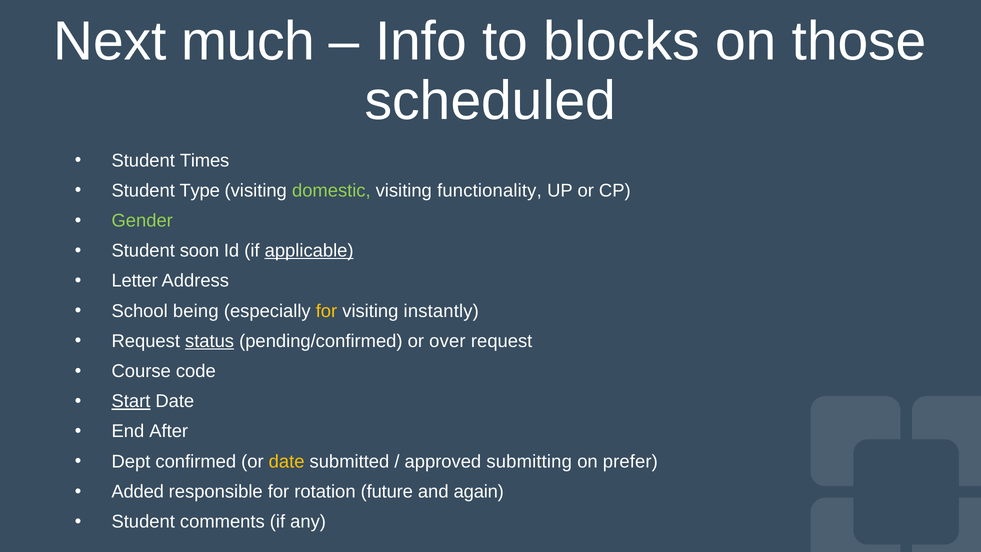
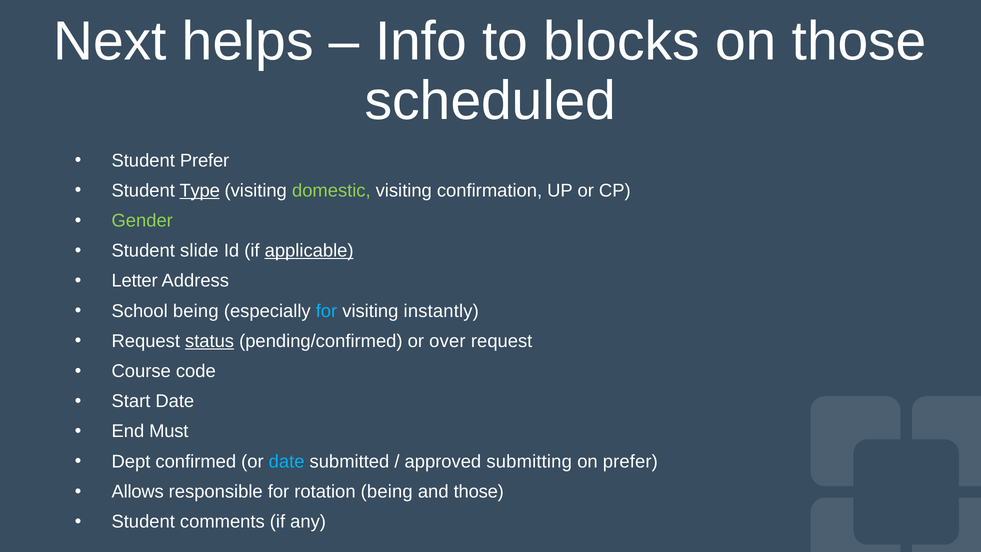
much: much -> helps
Student Times: Times -> Prefer
Type underline: none -> present
functionality: functionality -> confirmation
soon: soon -> slide
for at (326, 311) colour: yellow -> light blue
Start underline: present -> none
After: After -> Must
date at (287, 461) colour: yellow -> light blue
Added: Added -> Allows
rotation future: future -> being
and again: again -> those
